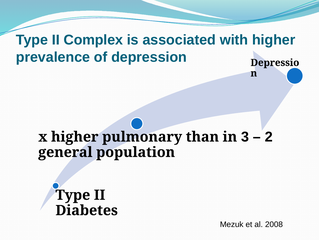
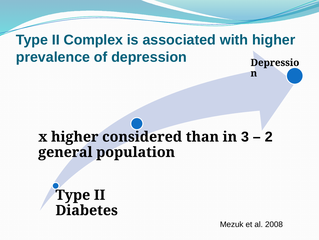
pulmonary: pulmonary -> considered
